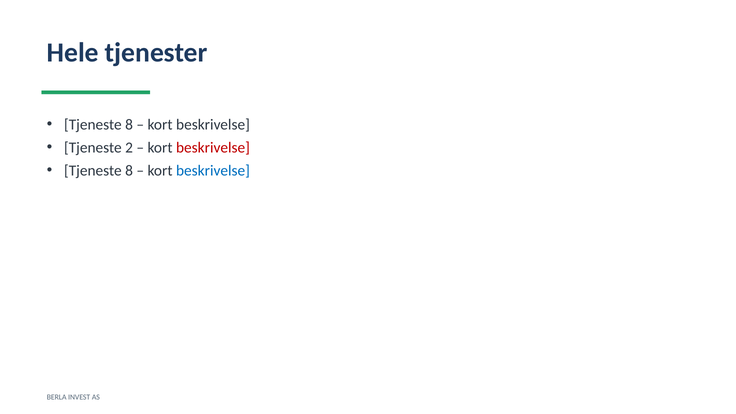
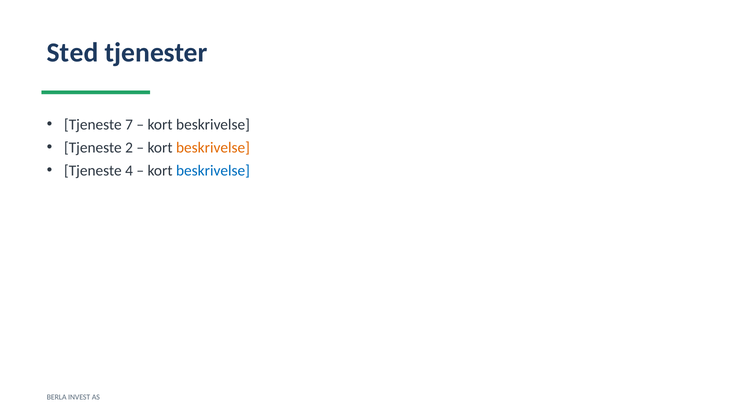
Hele: Hele -> Sted
8 at (129, 125): 8 -> 7
beskrivelse at (213, 148) colour: red -> orange
8 at (129, 171): 8 -> 4
